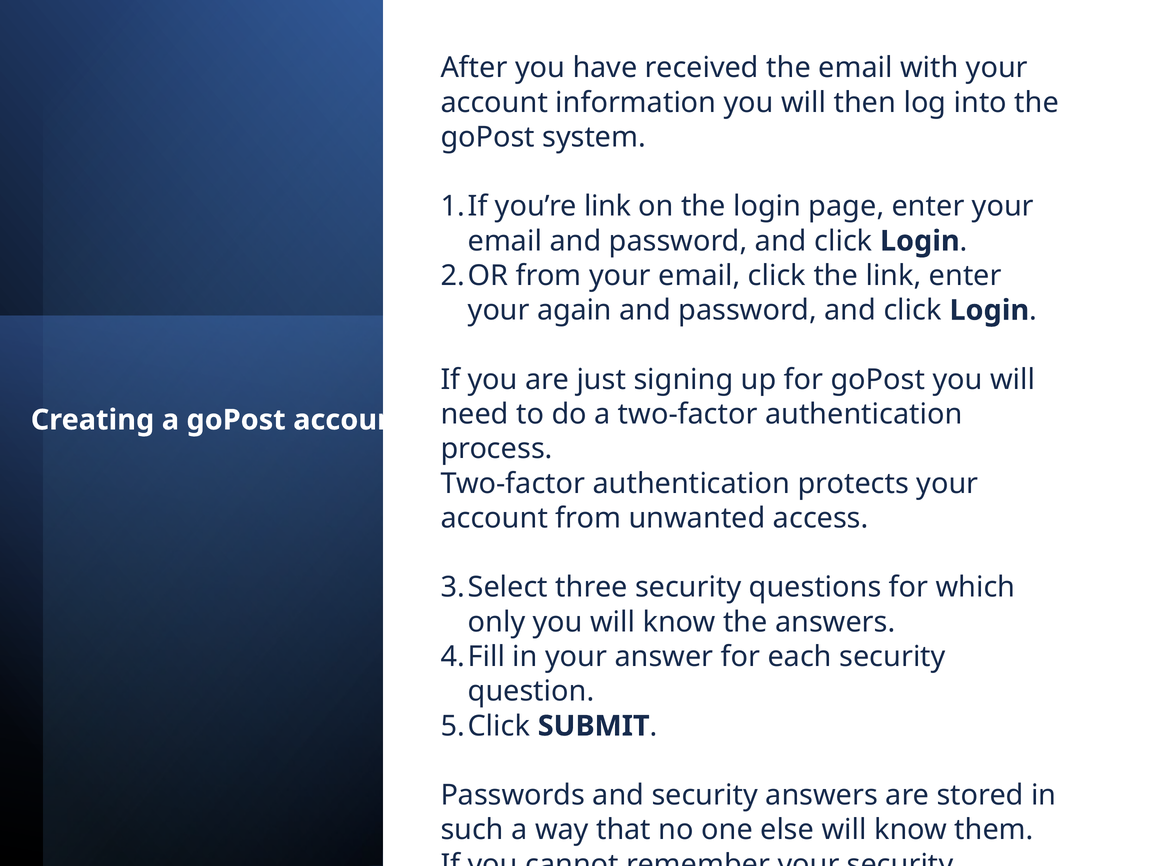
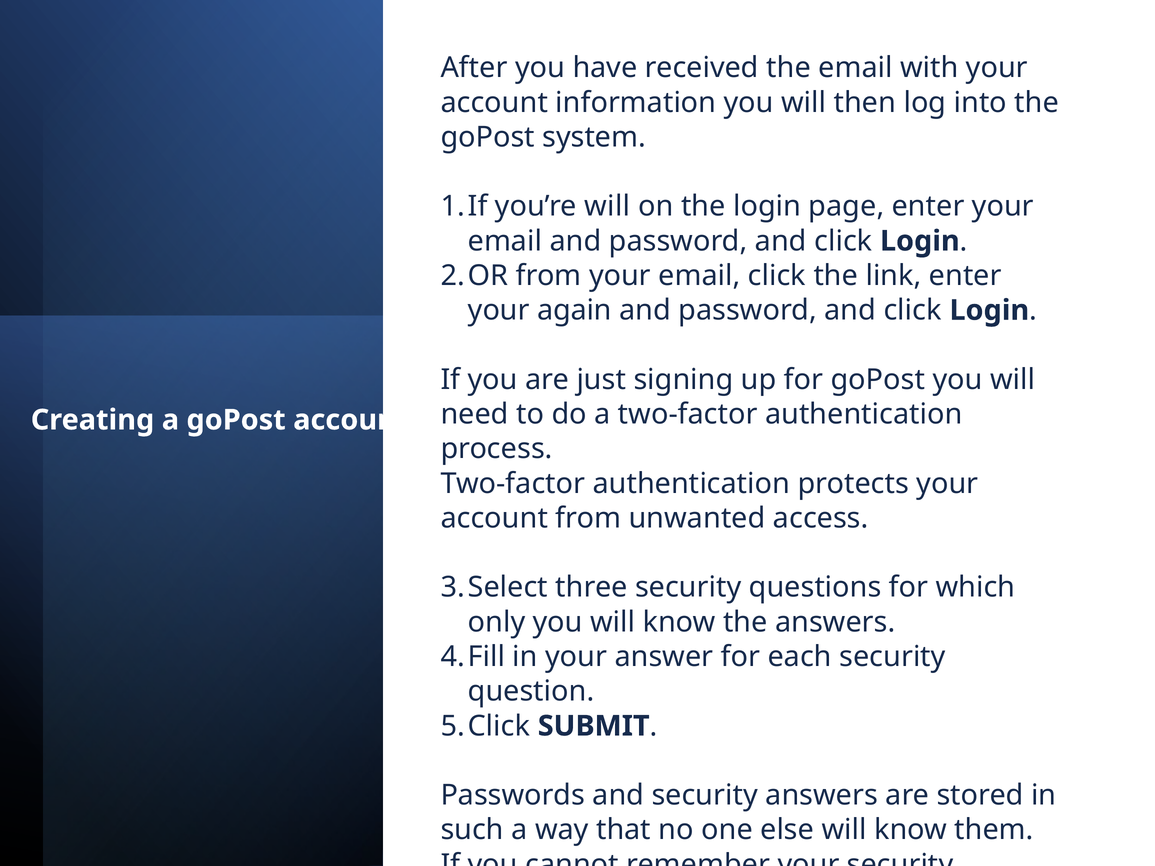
you’re link: link -> will
